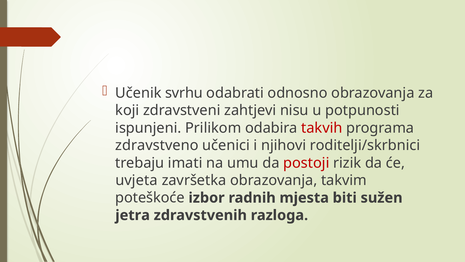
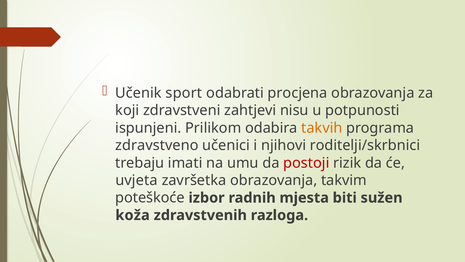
svrhu: svrhu -> sport
odnosno: odnosno -> procjena
takvih colour: red -> orange
jetra: jetra -> koža
